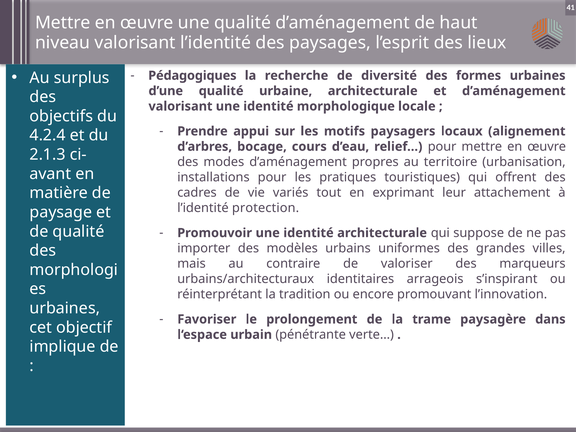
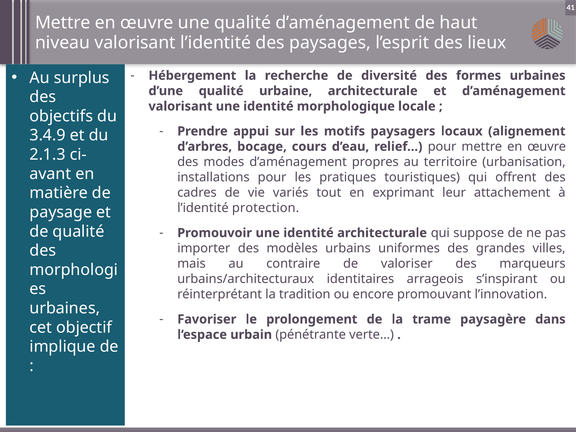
Pédagogiques: Pédagogiques -> Hébergement
4.2.4: 4.2.4 -> 3.4.9
